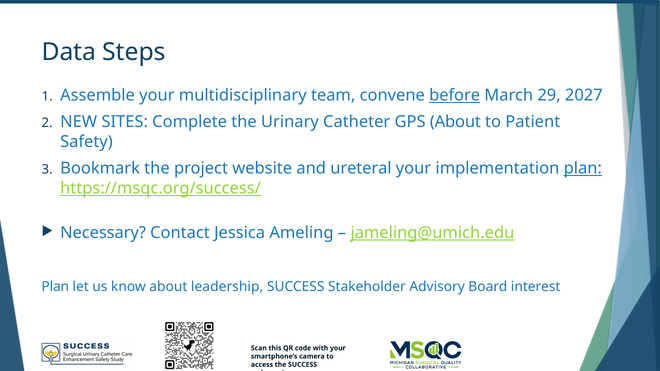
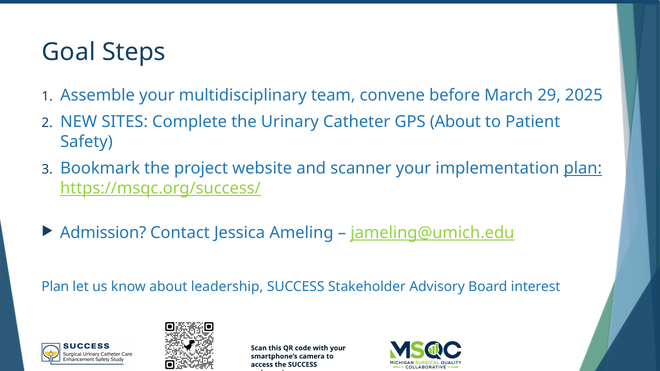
Data: Data -> Goal
before underline: present -> none
2027: 2027 -> 2025
ureteral: ureteral -> scanner
Necessary: Necessary -> Admission
